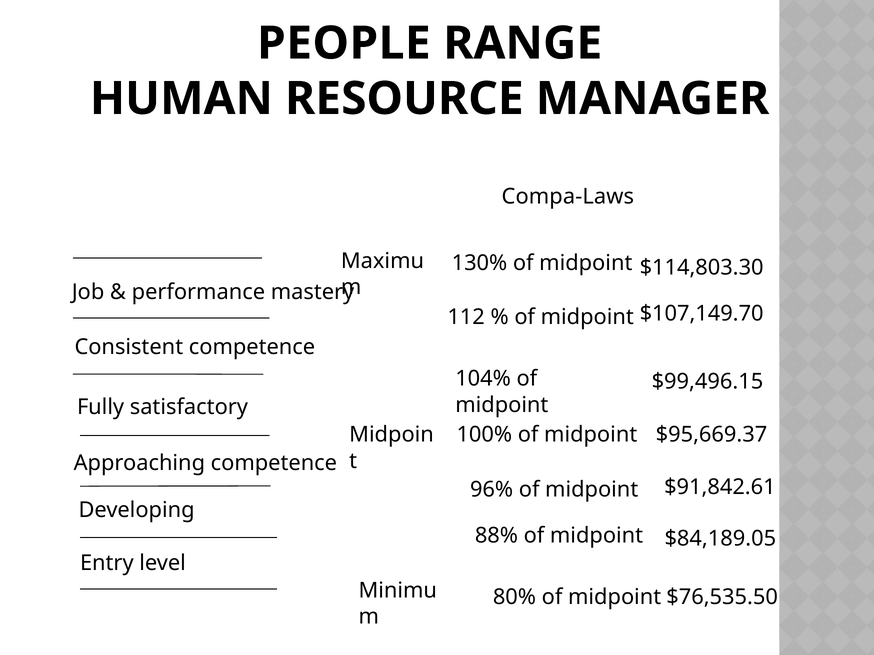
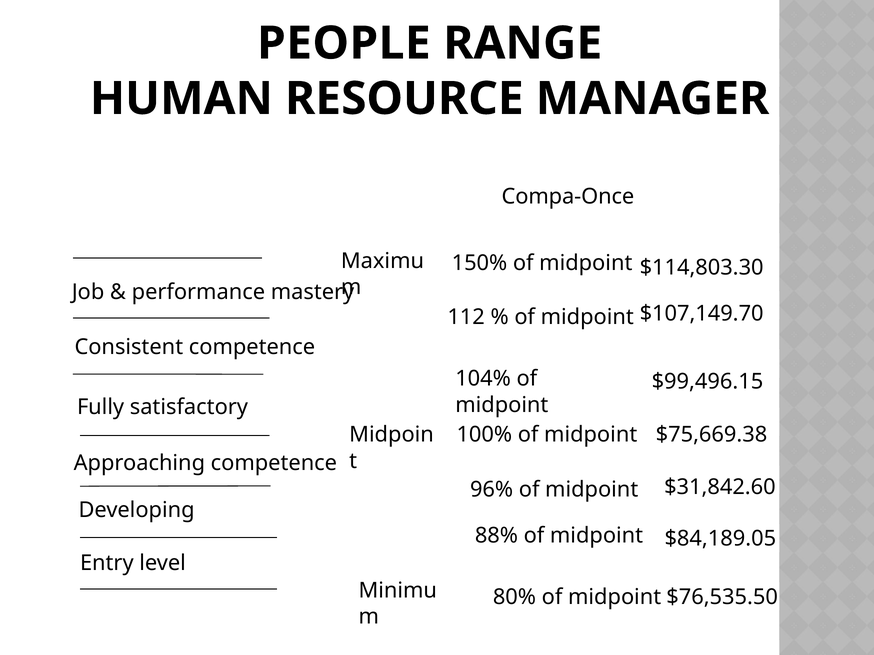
Compa-Laws: Compa-Laws -> Compa-Once
130%: 130% -> 150%
$95,669.37: $95,669.37 -> $75,669.38
$91,842.61: $91,842.61 -> $31,842.60
